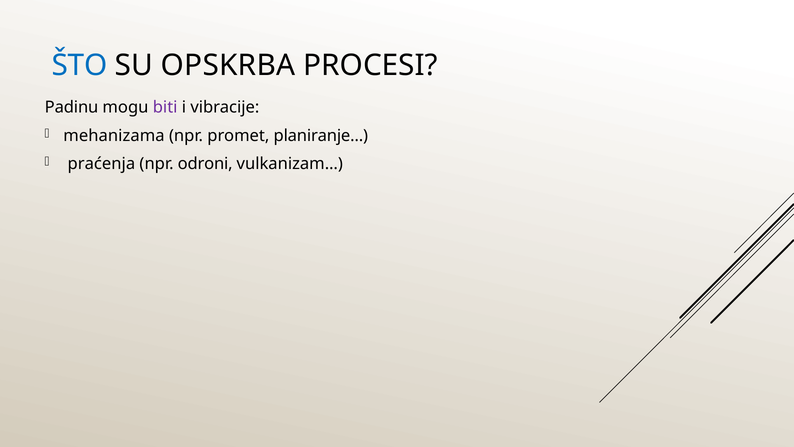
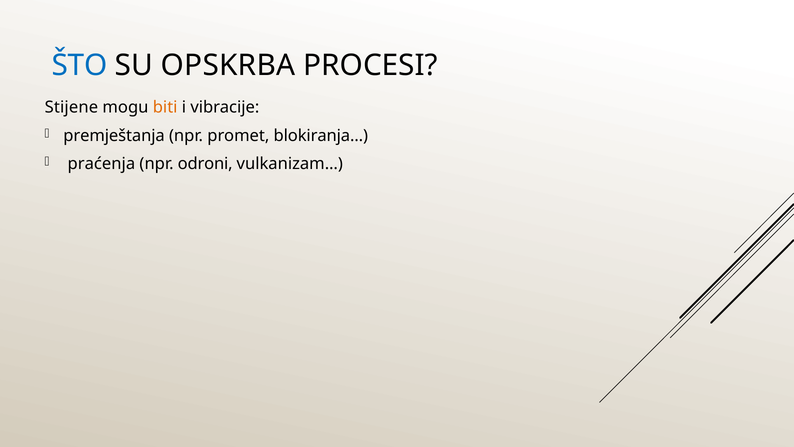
Padinu: Padinu -> Stijene
biti colour: purple -> orange
mehanizama: mehanizama -> premještanja
planiranje…: planiranje… -> blokiranja…
